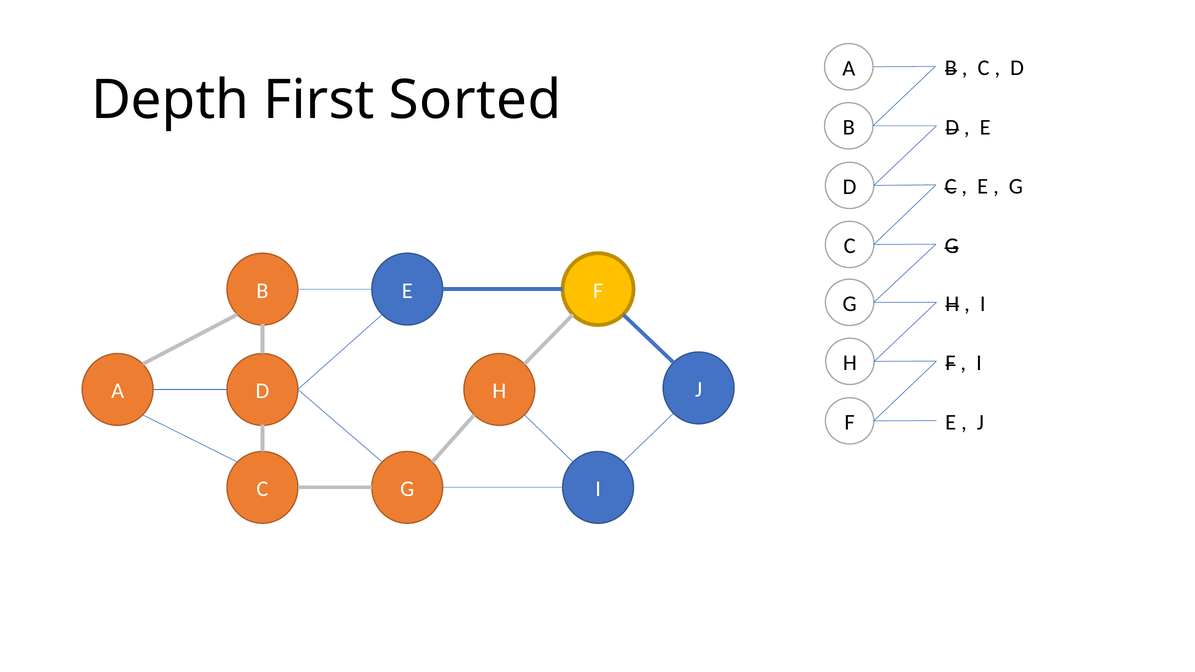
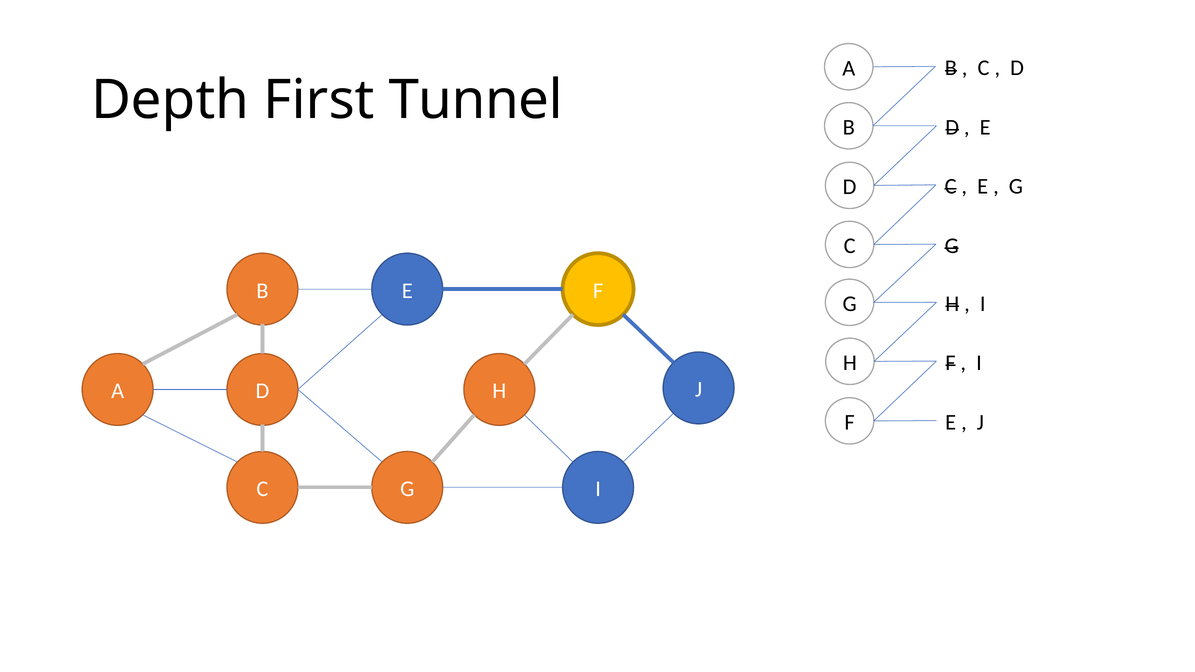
Sorted: Sorted -> Tunnel
